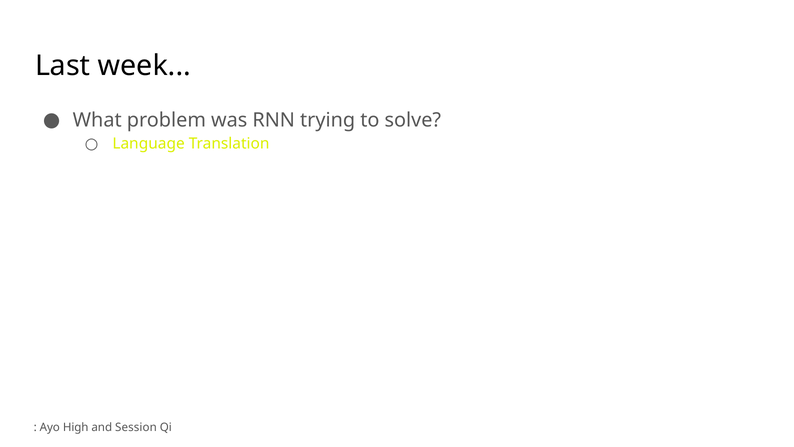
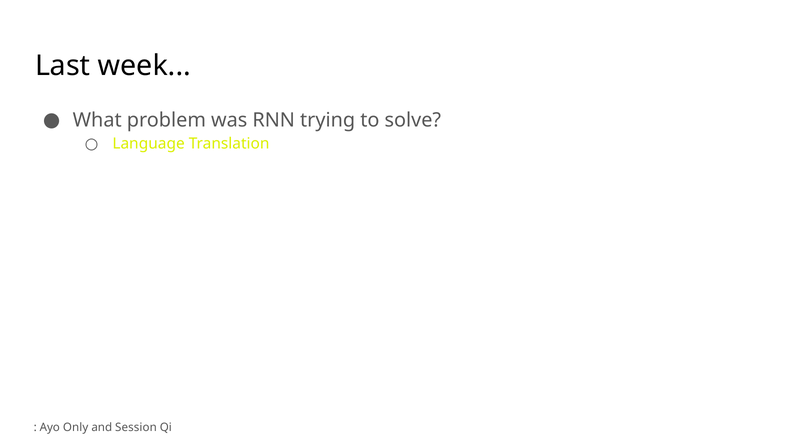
High: High -> Only
